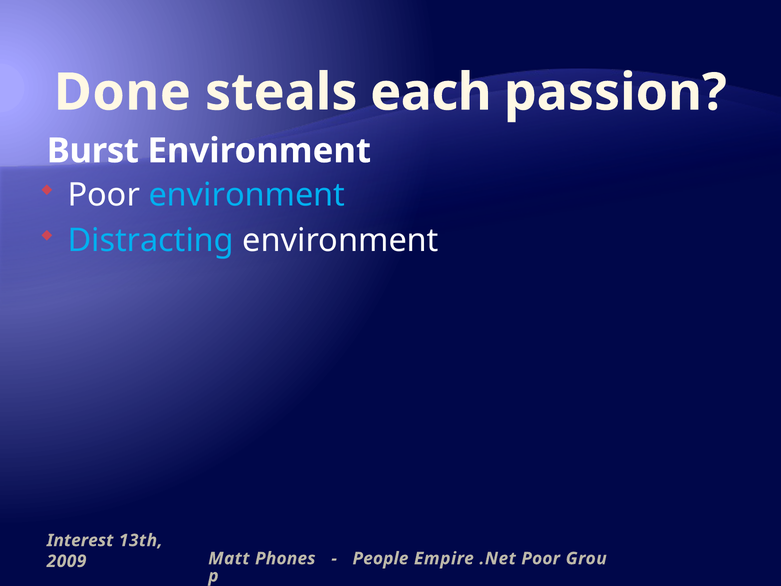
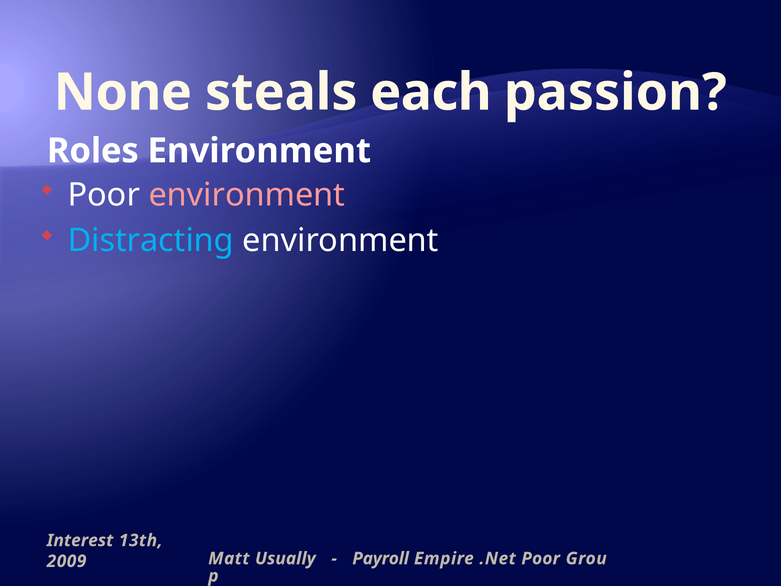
Done: Done -> None
Burst: Burst -> Roles
environment at (247, 195) colour: light blue -> pink
Phones: Phones -> Usually
People: People -> Payroll
